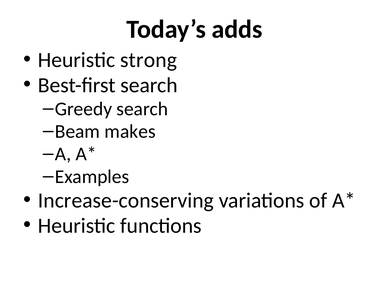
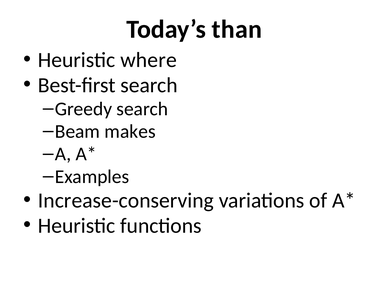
adds: adds -> than
strong: strong -> where
